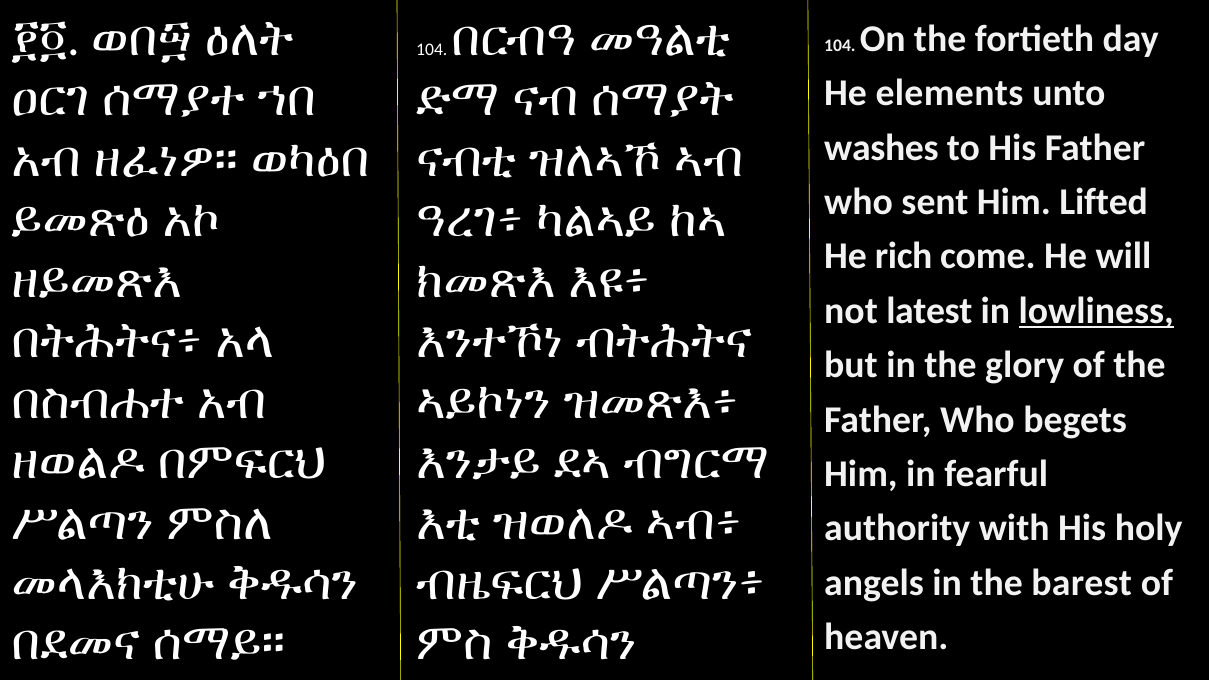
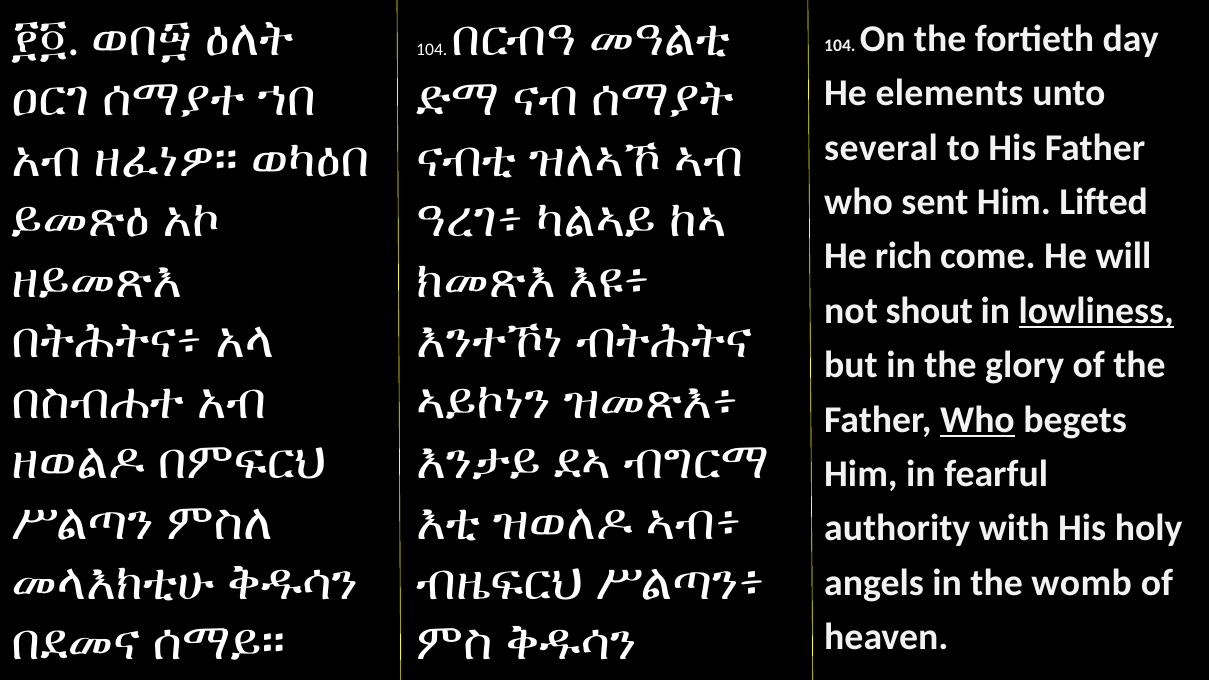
washes: washes -> several
latest: latest -> shout
Who at (977, 420) underline: none -> present
barest: barest -> womb
